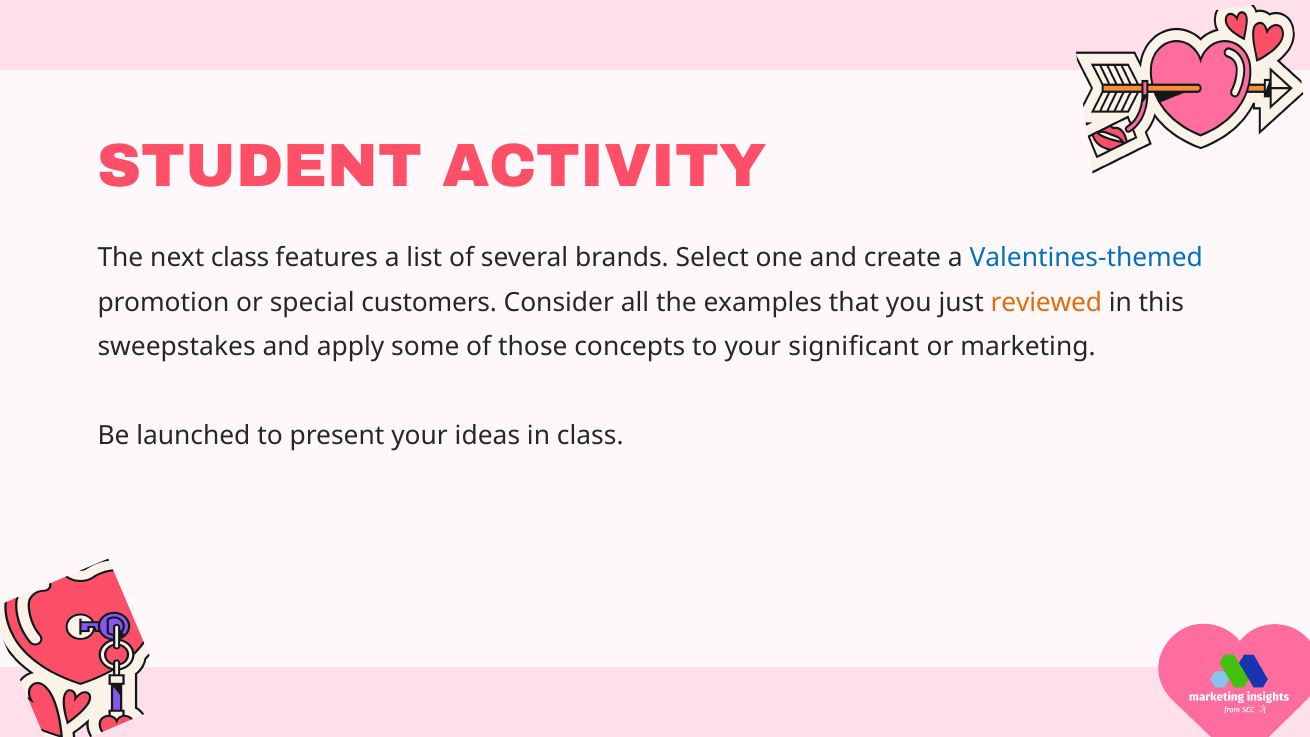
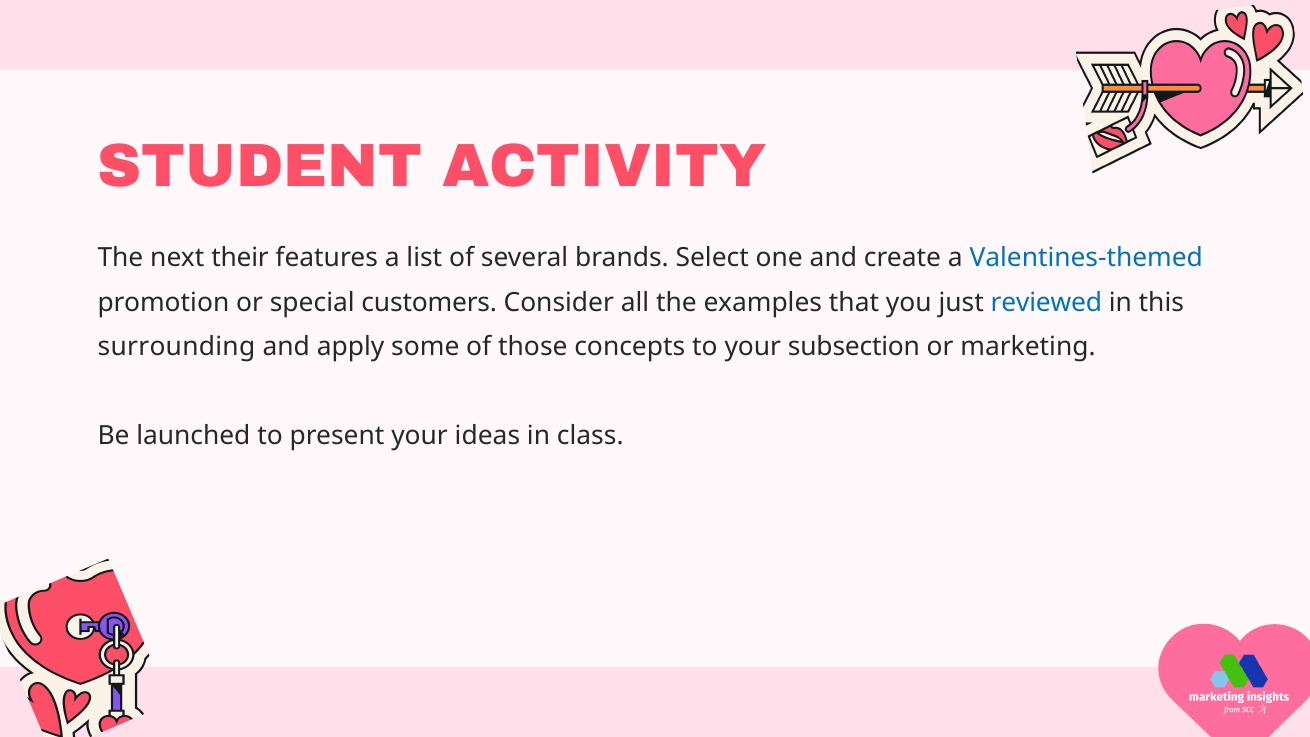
next class: class -> their
reviewed colour: orange -> blue
sweepstakes: sweepstakes -> surrounding
significant: significant -> subsection
